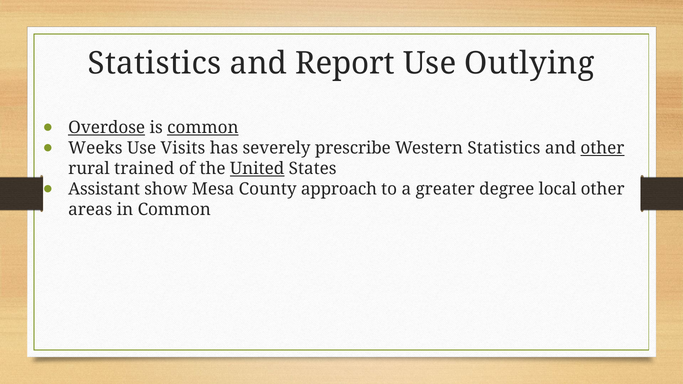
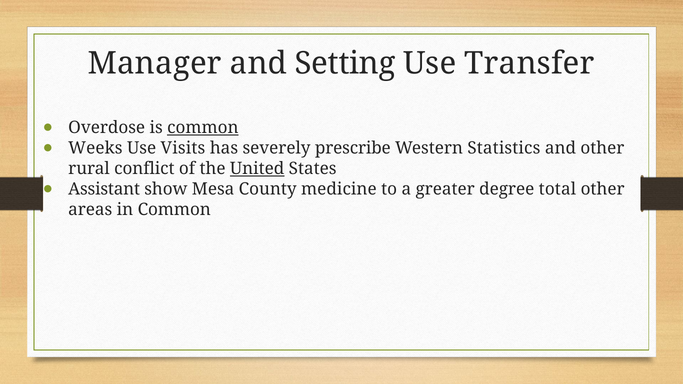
Statistics at (155, 64): Statistics -> Manager
Report: Report -> Setting
Outlying: Outlying -> Transfer
Overdose underline: present -> none
other at (602, 148) underline: present -> none
trained: trained -> conflict
approach: approach -> medicine
local: local -> total
